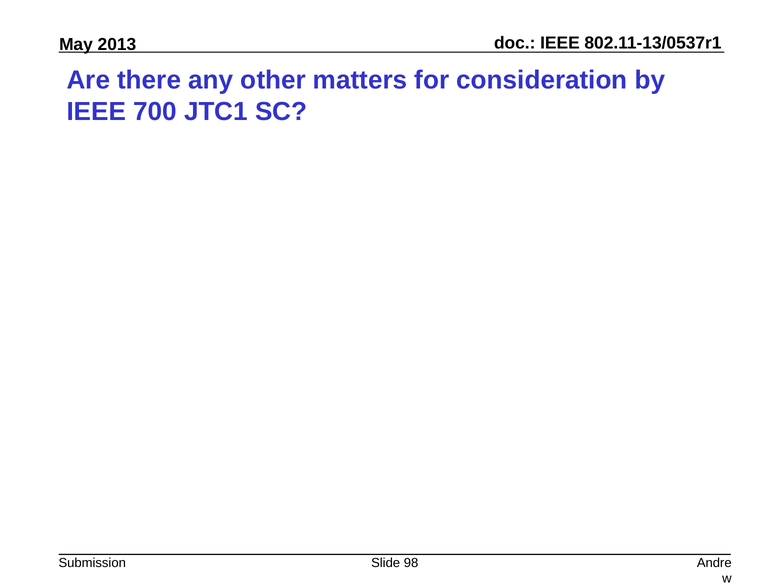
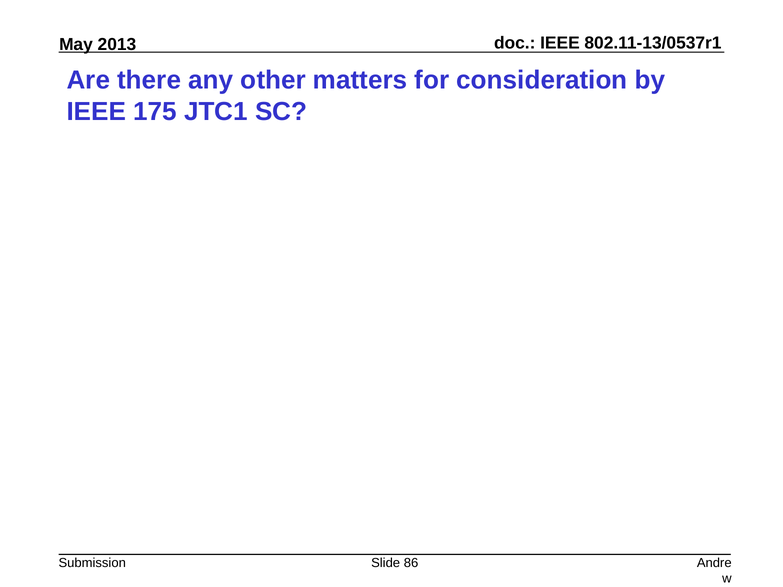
700: 700 -> 175
98: 98 -> 86
